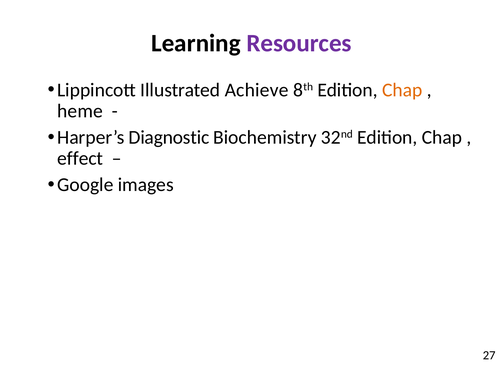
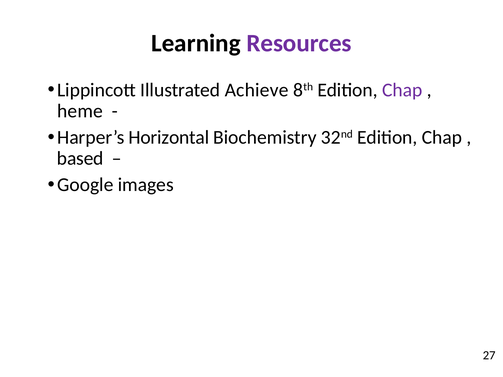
Chap at (402, 90) colour: orange -> purple
Diagnostic: Diagnostic -> Horizontal
effect: effect -> based
